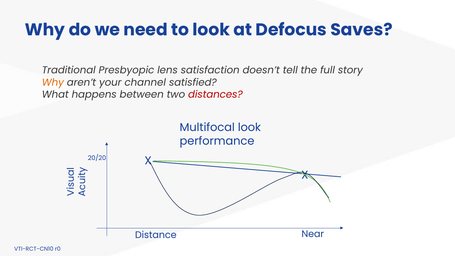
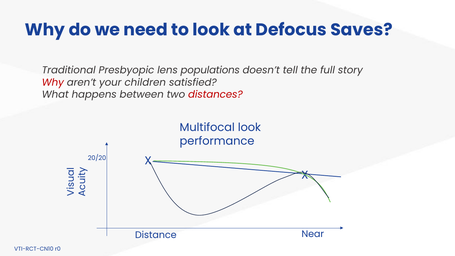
satisfaction: satisfaction -> populations
Why at (53, 82) colour: orange -> red
channel: channel -> children
